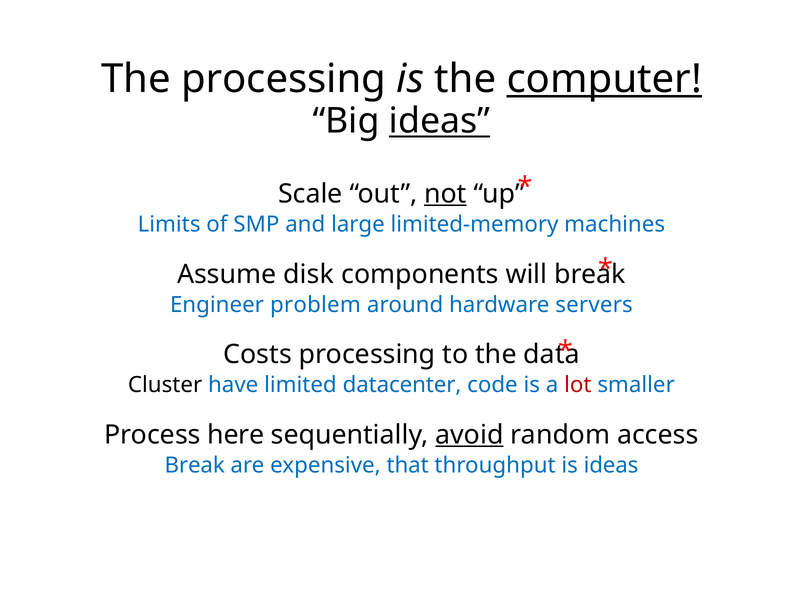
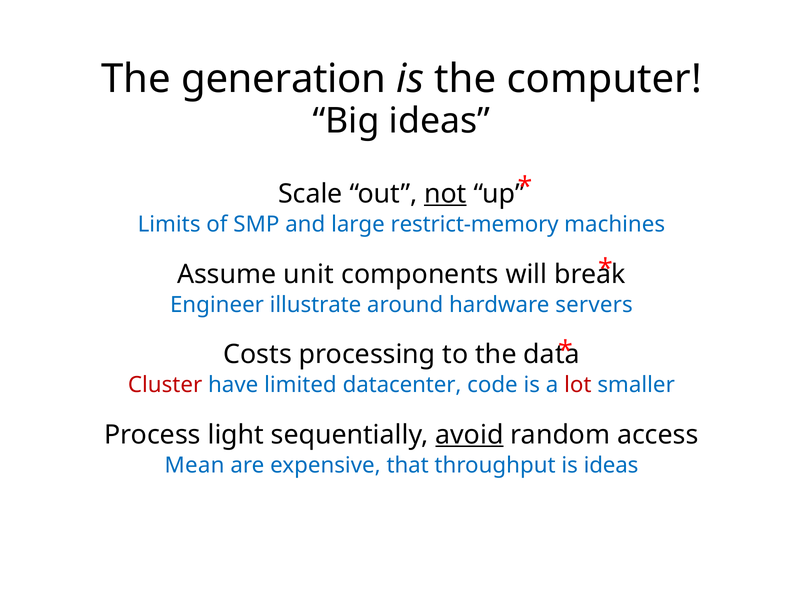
The processing: processing -> generation
computer underline: present -> none
ideas at (440, 121) underline: present -> none
limited-memory: limited-memory -> restrict-memory
disk: disk -> unit
problem: problem -> illustrate
Cluster colour: black -> red
here: here -> light
Break at (195, 466): Break -> Mean
